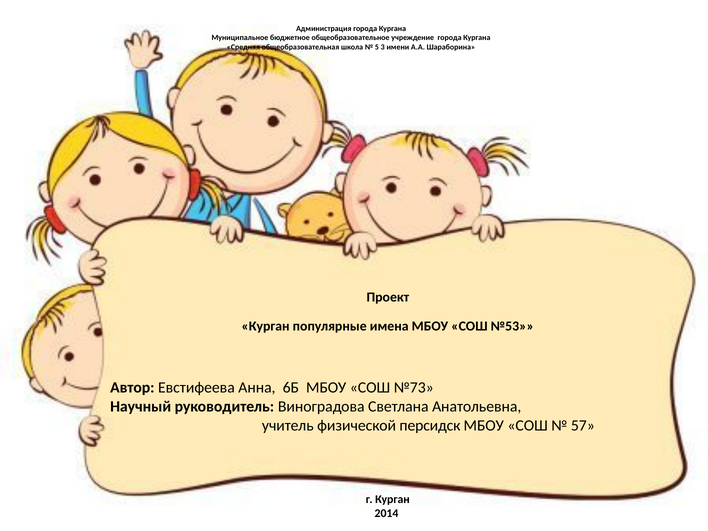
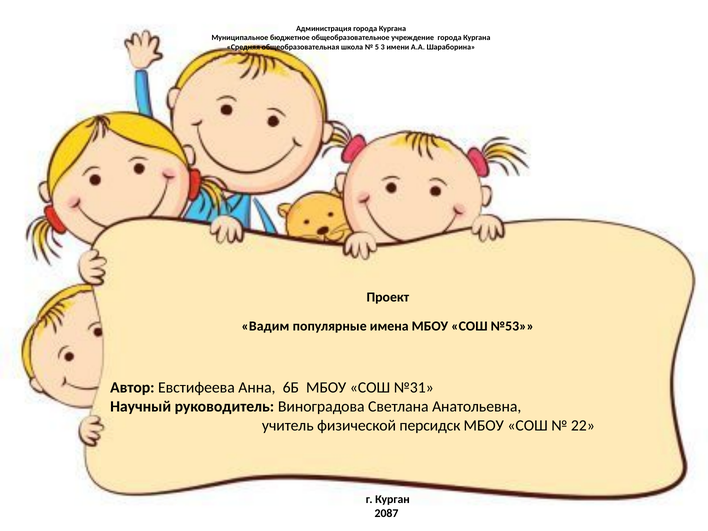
Курган at (266, 326): Курган -> Вадим
№73: №73 -> №31
57: 57 -> 22
2014: 2014 -> 2087
